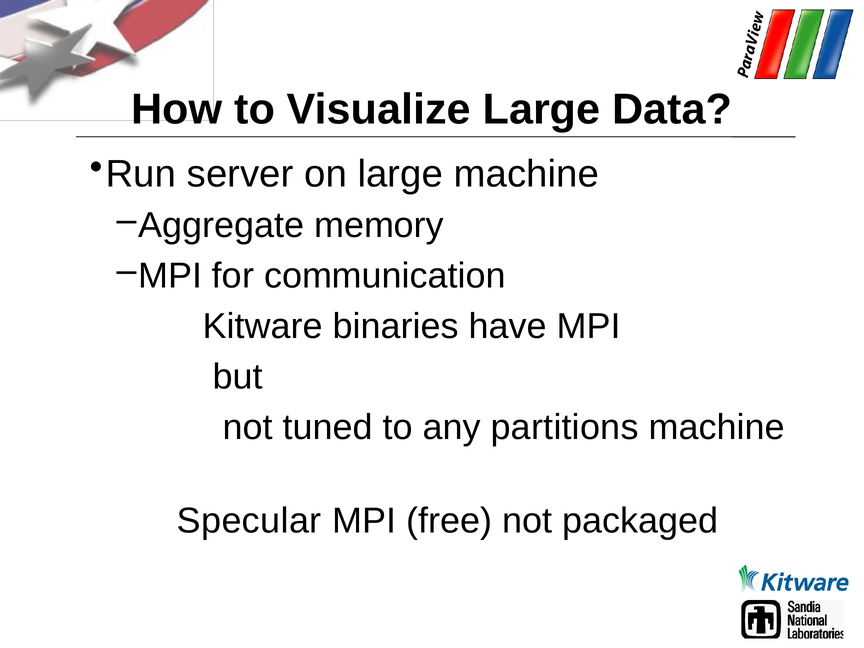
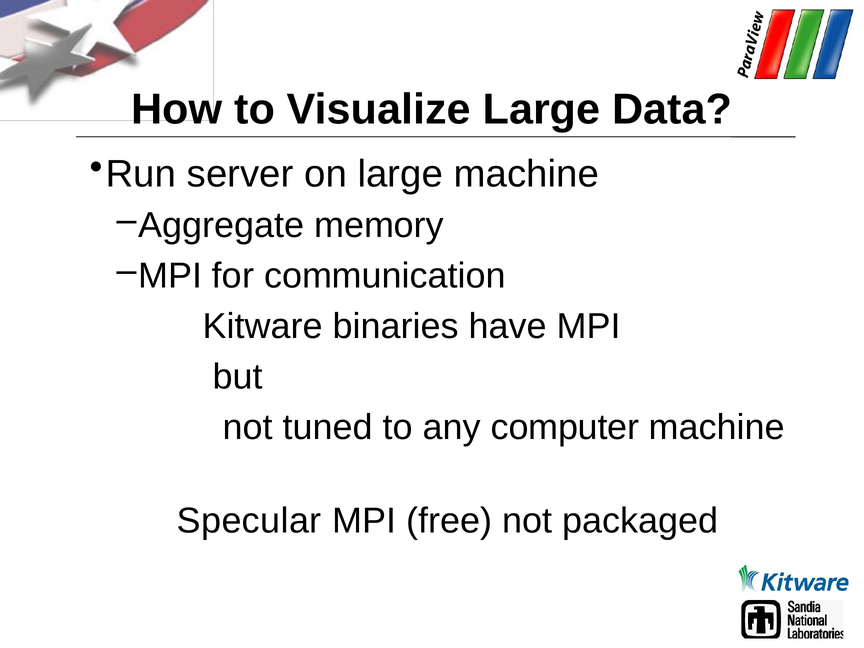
partitions: partitions -> computer
